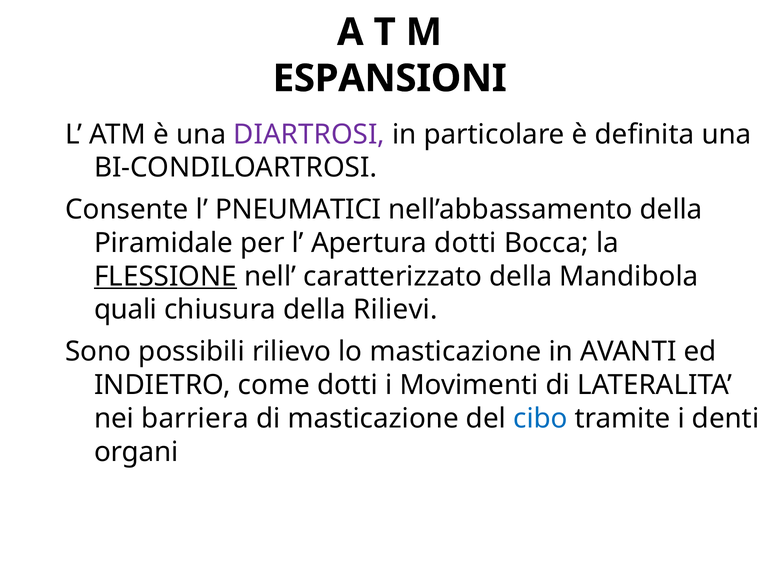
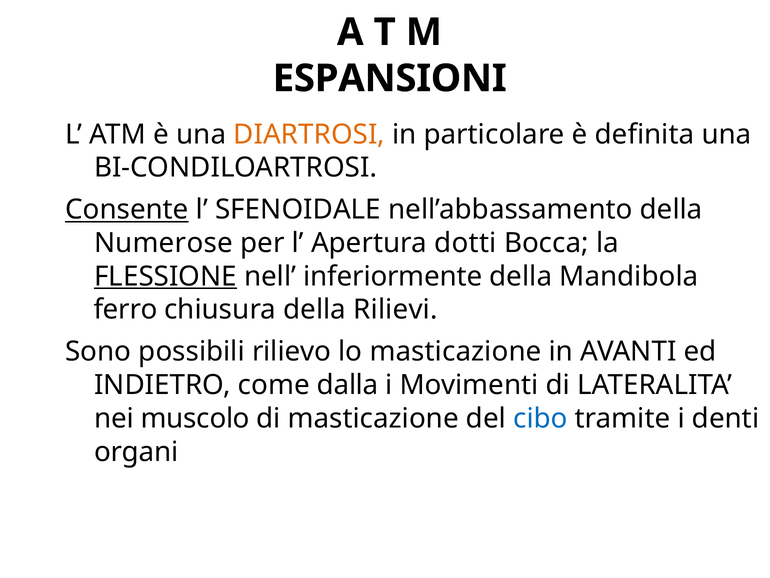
DIARTROSI colour: purple -> orange
Consente underline: none -> present
PNEUMATICI: PNEUMATICI -> SFENOIDALE
Piramidale: Piramidale -> Numerose
caratterizzato: caratterizzato -> inferiormente
quali: quali -> ferro
come dotti: dotti -> dalla
barriera: barriera -> muscolo
